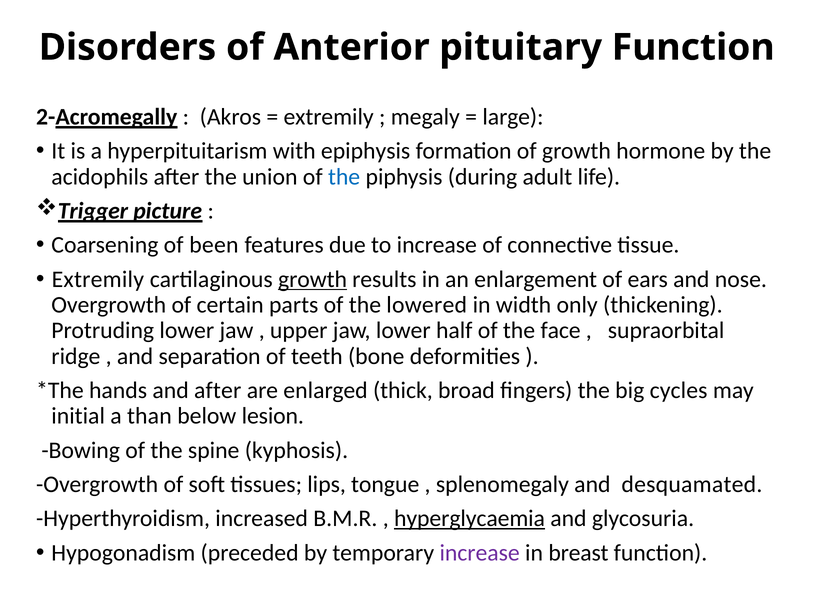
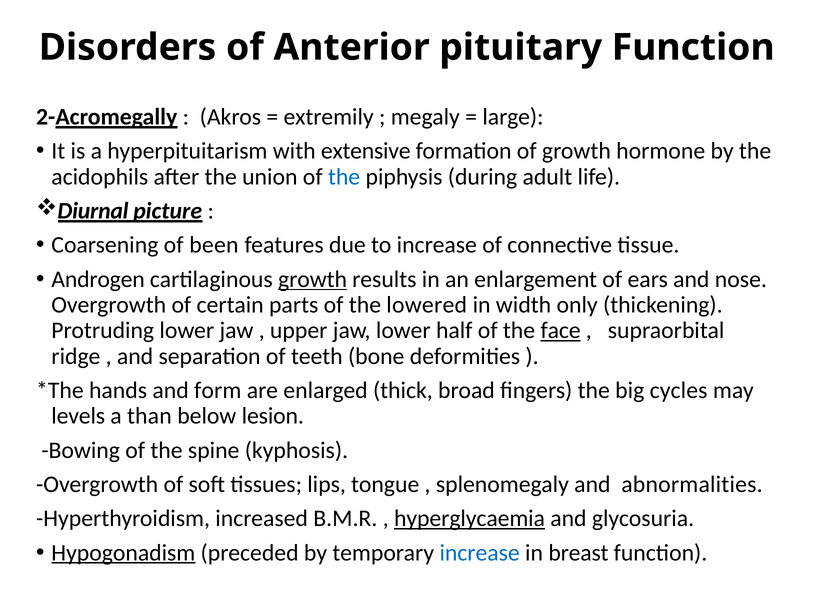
epiphysis: epiphysis -> extensive
Trigger: Trigger -> Diurnal
Extremily at (98, 279): Extremily -> Androgen
face underline: none -> present
and after: after -> form
initial: initial -> levels
desquamated: desquamated -> abnormalities
Hypogonadism underline: none -> present
increase at (480, 552) colour: purple -> blue
